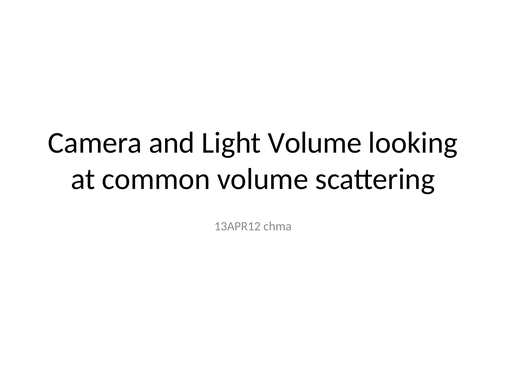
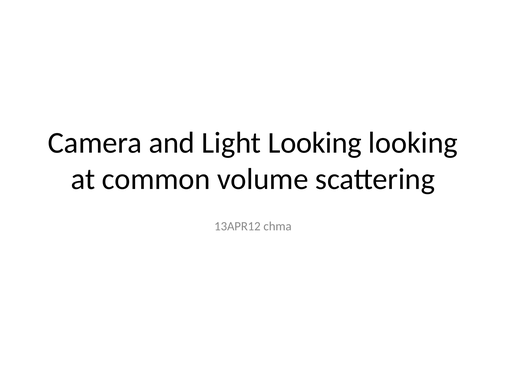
Light Volume: Volume -> Looking
